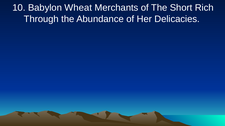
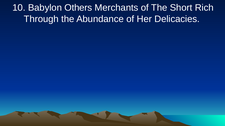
Wheat: Wheat -> Others
